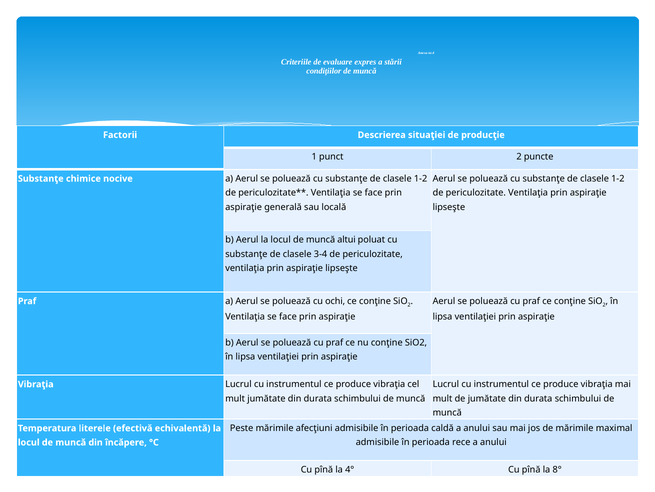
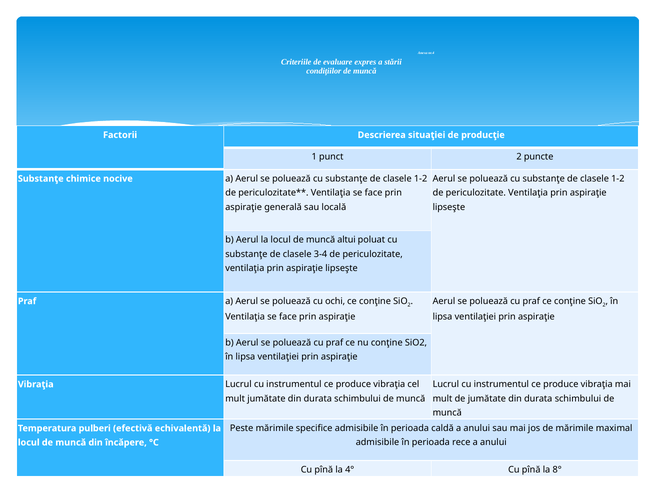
afecţiuni: afecţiuni -> specifice
literele: literele -> pulberi
